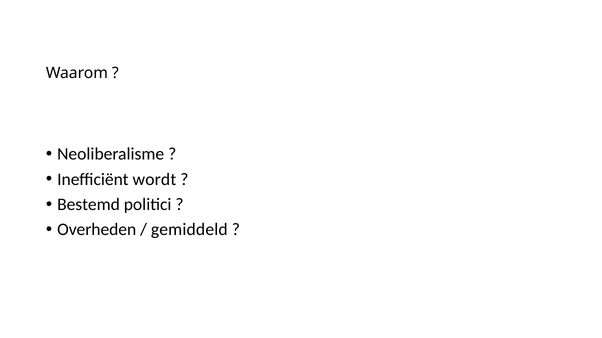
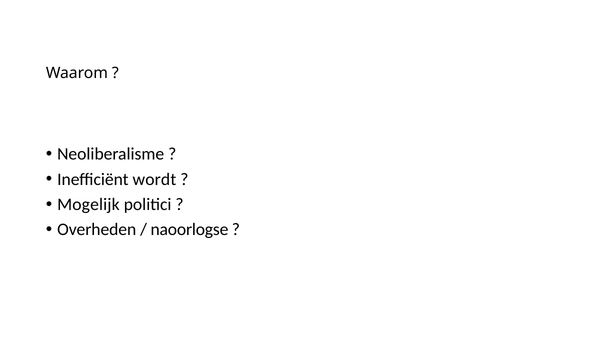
Bestemd: Bestemd -> Mogelijk
gemiddeld: gemiddeld -> naoorlogse
